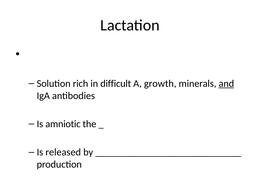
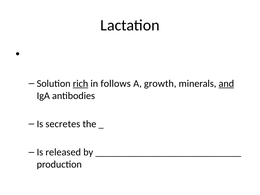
rich underline: none -> present
difficult: difficult -> follows
amniotic: amniotic -> secretes
